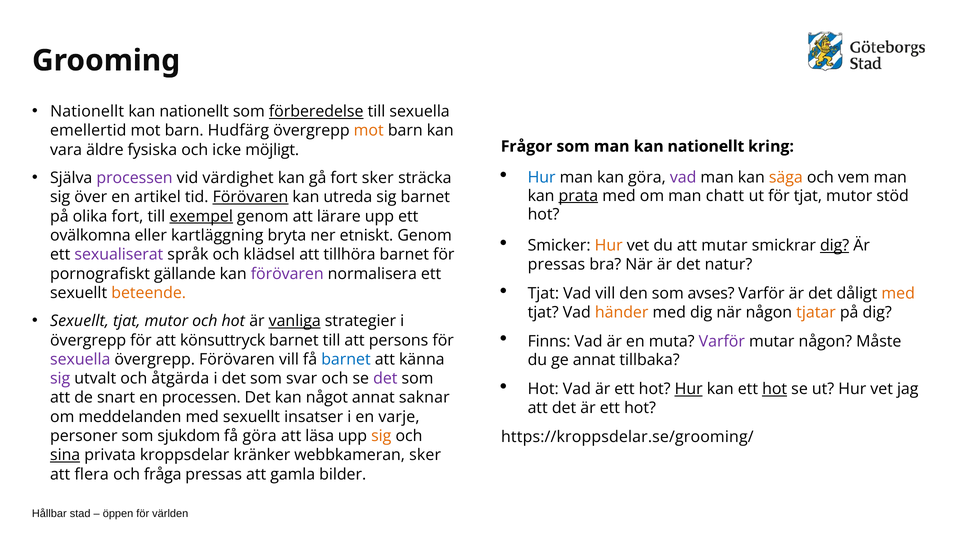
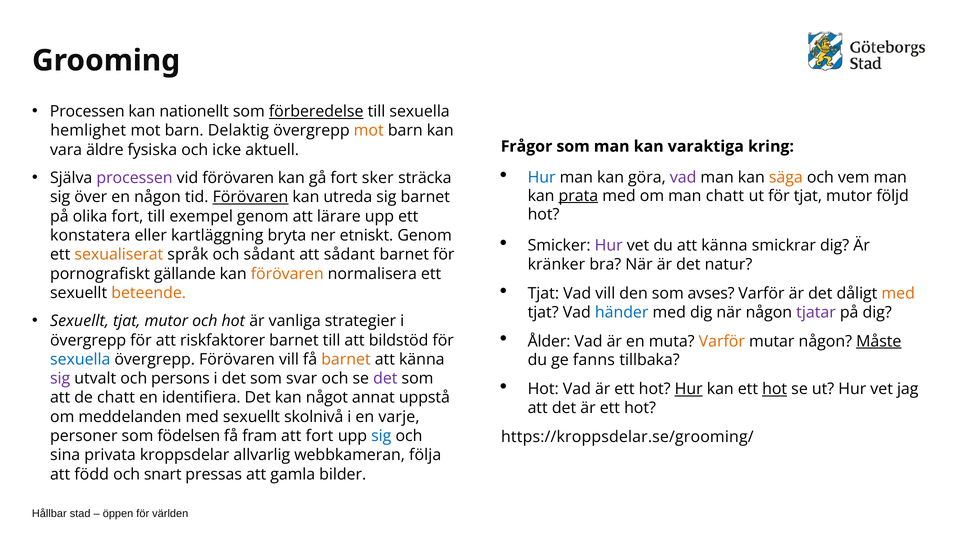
Nationellt at (87, 111): Nationellt -> Processen
emellertid: emellertid -> hemlighet
Hudfärg: Hudfärg -> Delaktig
man kan nationellt: nationellt -> varaktiga
möjligt: möjligt -> aktuell
vid värdighet: värdighet -> förövaren
stöd: stöd -> följd
en artikel: artikel -> någon
exempel underline: present -> none
ovälkomna: ovälkomna -> konstatera
Hur at (609, 245) colour: orange -> purple
du att mutar: mutar -> känna
dig at (835, 245) underline: present -> none
sexualiserat colour: purple -> orange
och klädsel: klädsel -> sådant
att tillhöra: tillhöra -> sådant
pressas at (556, 264): pressas -> kränker
förövaren at (287, 273) colour: purple -> orange
händer colour: orange -> blue
tjatar colour: orange -> purple
vanliga underline: present -> none
Finns: Finns -> Ålder
Varför at (722, 341) colour: purple -> orange
Måste underline: none -> present
könsuttryck: könsuttryck -> riskfaktorer
persons: persons -> bildstöd
sexuella at (80, 359) colour: purple -> blue
barnet at (346, 359) colour: blue -> orange
ge annat: annat -> fanns
åtgärda: åtgärda -> persons
de snart: snart -> chatt
en processen: processen -> identifiera
saknar: saknar -> uppstå
insatser: insatser -> skolnivå
sjukdom: sjukdom -> födelsen
få göra: göra -> fram
att läsa: läsa -> fort
sig at (381, 435) colour: orange -> blue
sina underline: present -> none
kränker: kränker -> allvarlig
webbkameran sker: sker -> följa
flera: flera -> född
fråga: fråga -> snart
